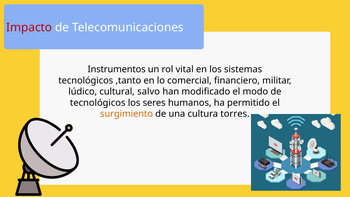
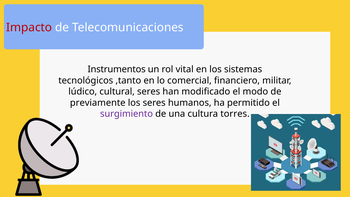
cultural salvo: salvo -> seres
tecnológicos at (98, 103): tecnológicos -> previamente
surgimiento colour: orange -> purple
